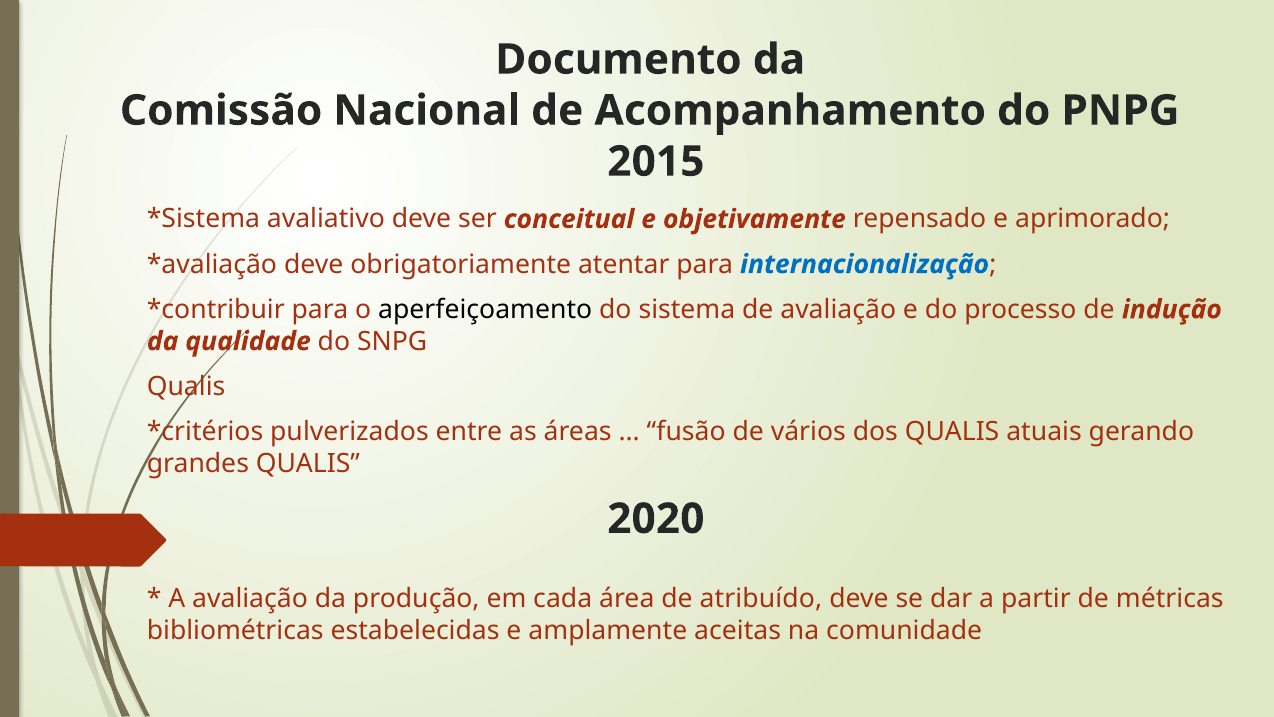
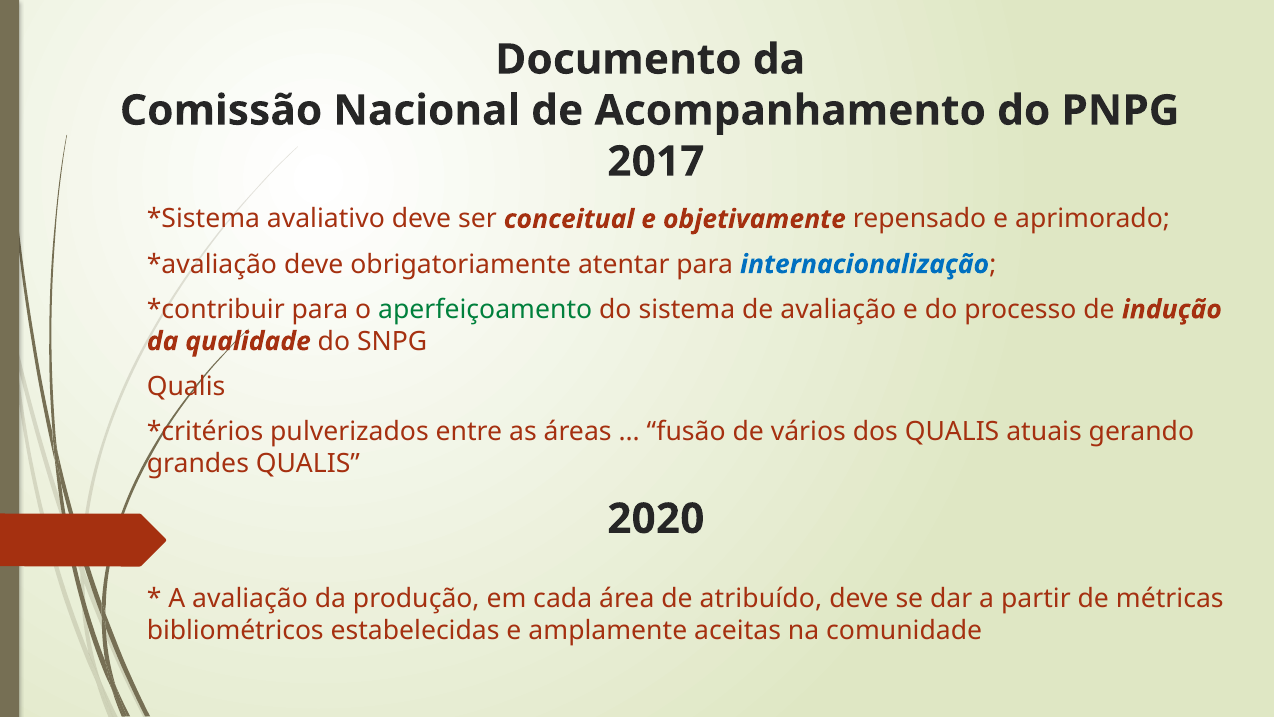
2015: 2015 -> 2017
aperfeiçoamento colour: black -> green
bibliométricas: bibliométricas -> bibliométricos
